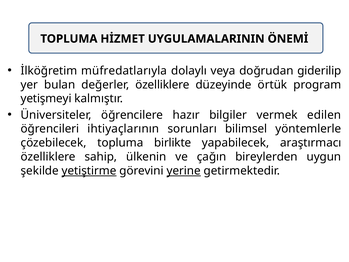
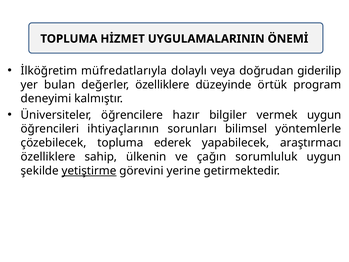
yetişmeyi: yetişmeyi -> deneyimi
vermek edilen: edilen -> uygun
birlikte: birlikte -> ederek
bireylerden: bireylerden -> sorumluluk
yerine underline: present -> none
